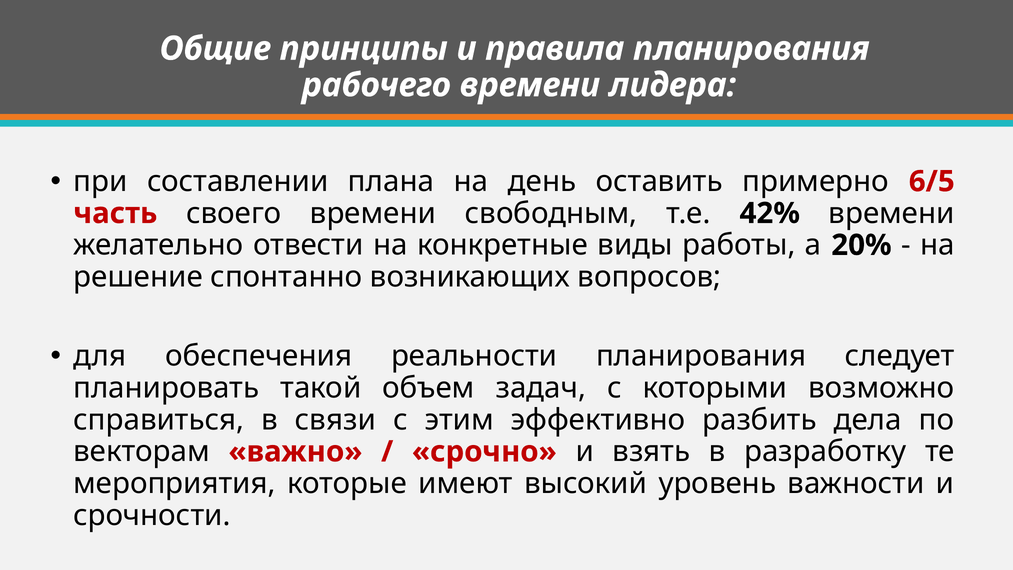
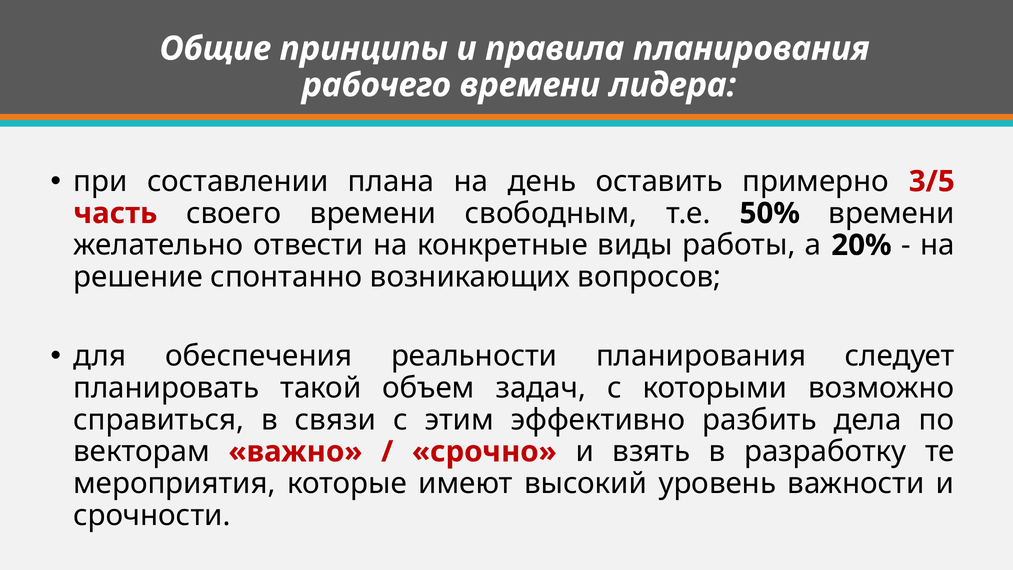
6/5: 6/5 -> 3/5
42%: 42% -> 50%
